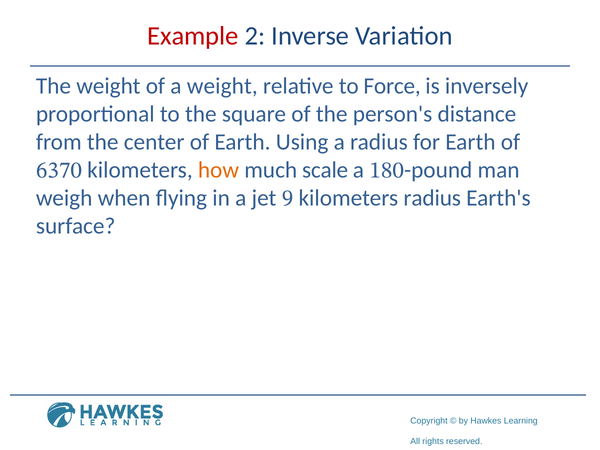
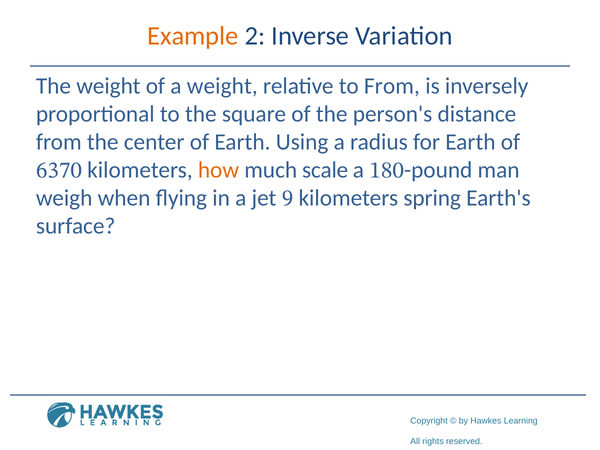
Example colour: red -> orange
to Force: Force -> From
radius at (432, 198): radius -> spring
